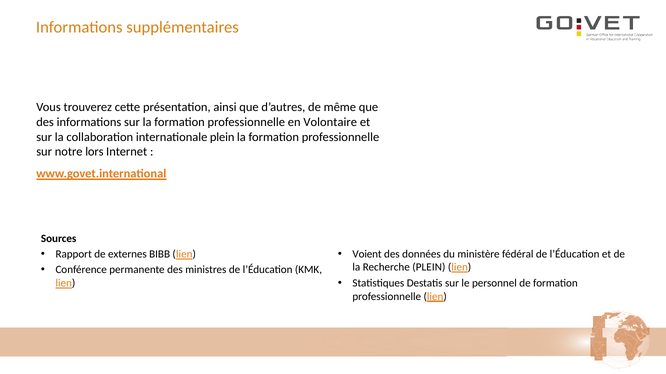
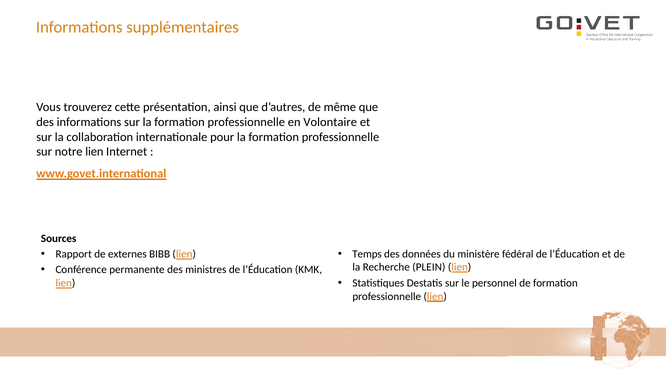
internationale plein: plein -> pour
notre lors: lors -> lien
Voient: Voient -> Temps
